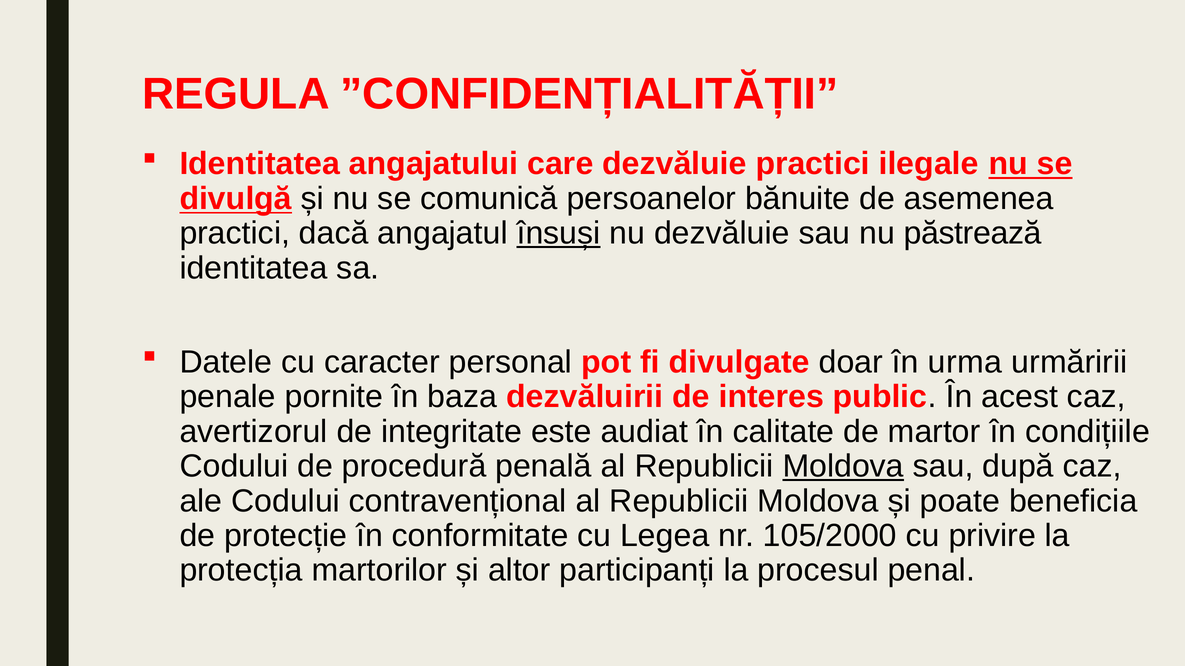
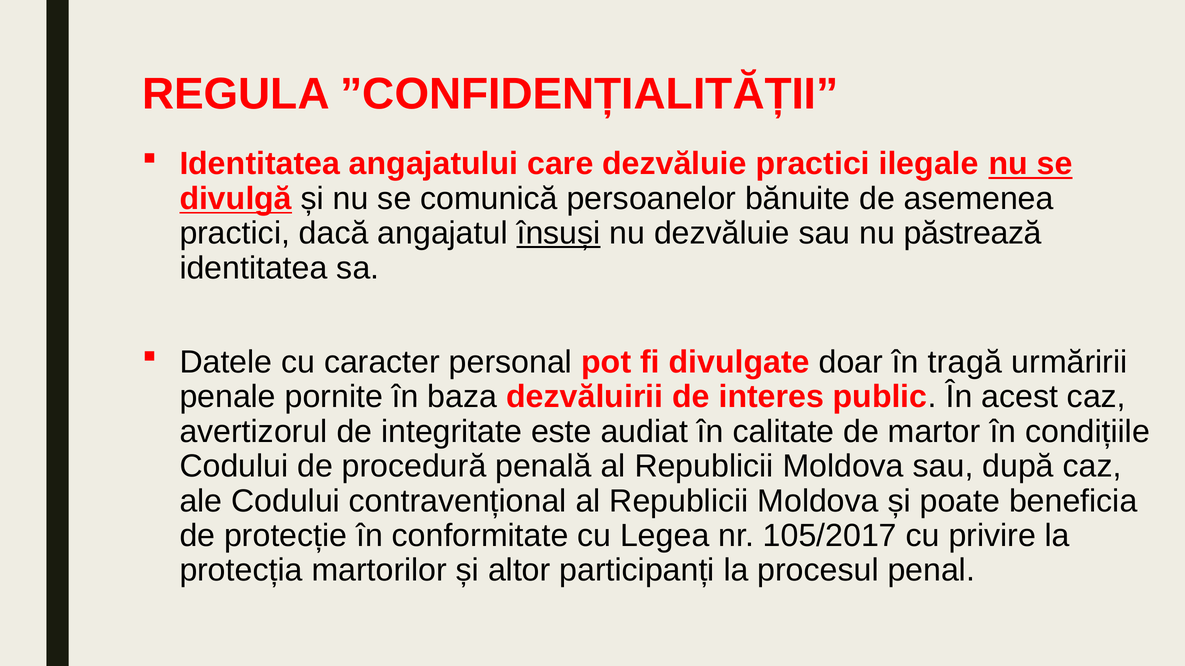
urma: urma -> tragă
Moldova at (843, 467) underline: present -> none
105/2000: 105/2000 -> 105/2017
